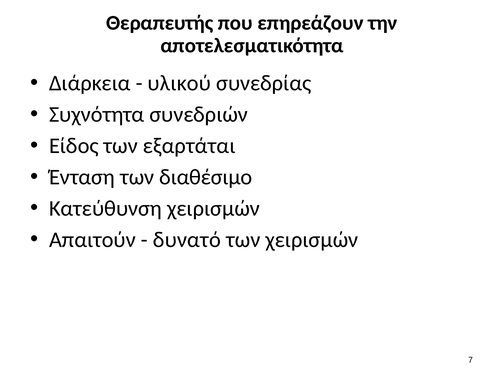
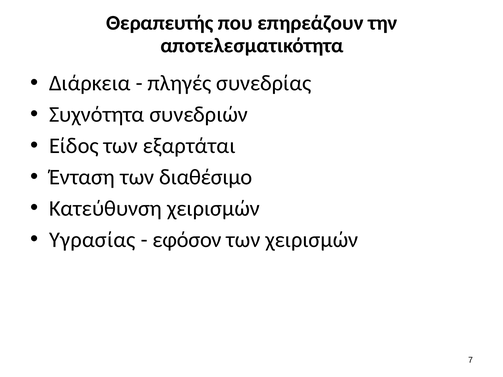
υλικού: υλικού -> πληγές
Απαιτούν: Απαιτούν -> Υγρασίας
δυνατό: δυνατό -> εφόσον
